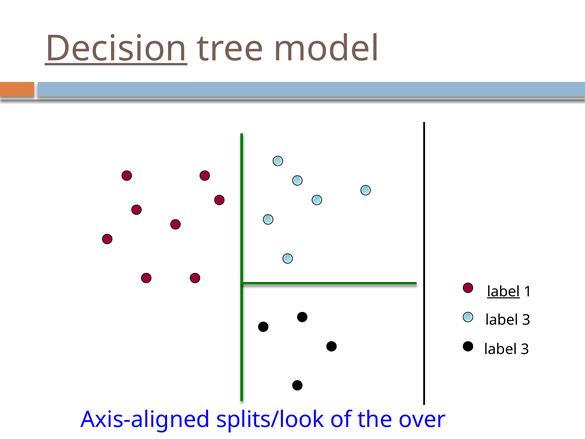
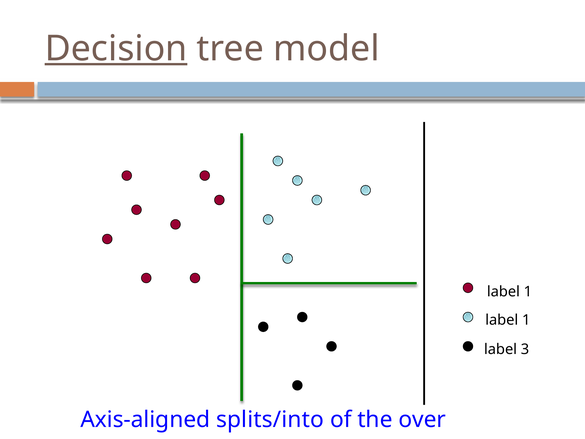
label at (503, 291) underline: present -> none
3 at (526, 320): 3 -> 1
splits/look: splits/look -> splits/into
